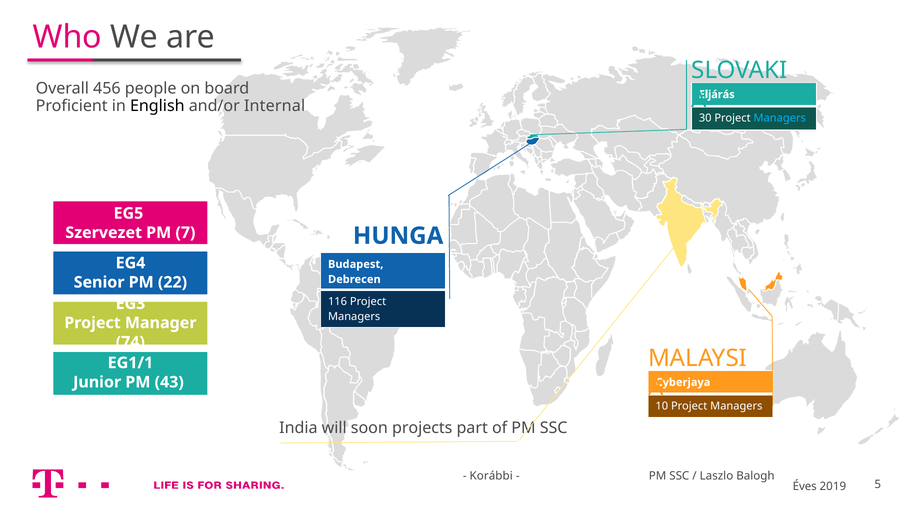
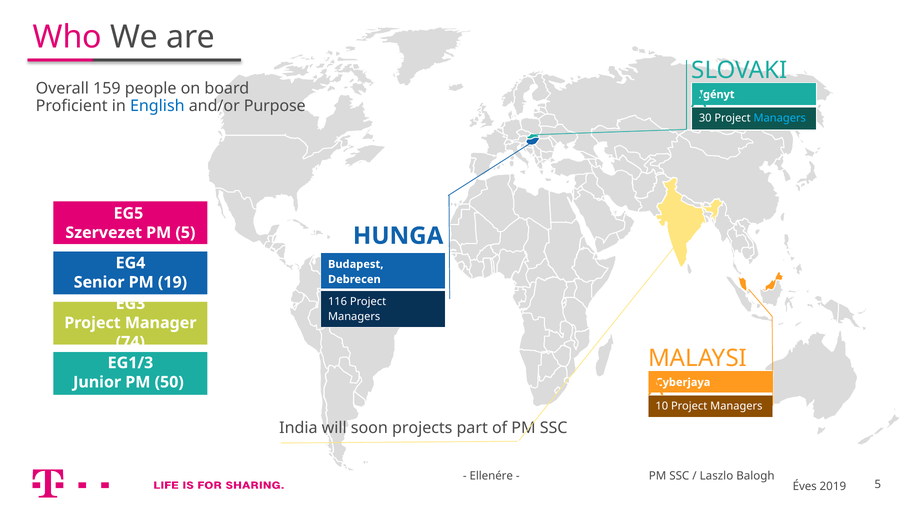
456: 456 -> 159
Eljárás: Eljárás -> Igényt
English colour: black -> blue
Internal: Internal -> Purpose
PM 7: 7 -> 5
22: 22 -> 19
EG1/1: EG1/1 -> EG1/3
43: 43 -> 50
Korábbi: Korábbi -> Ellenére
